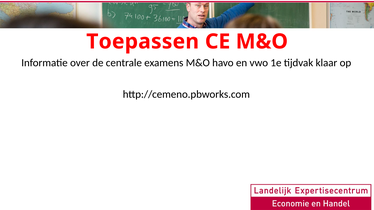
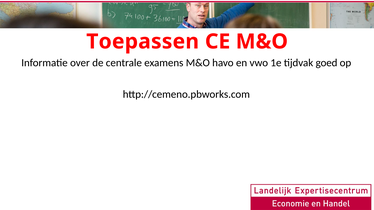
klaar: klaar -> goed
